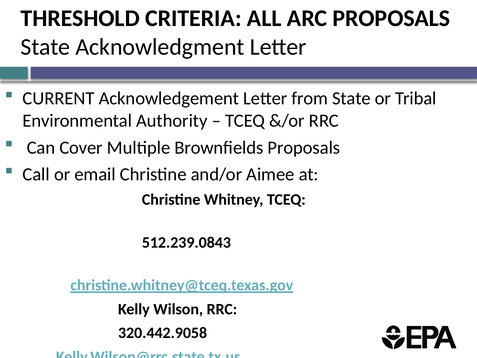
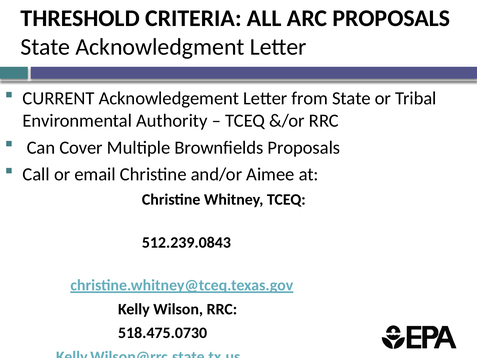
320.442.9058: 320.442.9058 -> 518.475.0730
